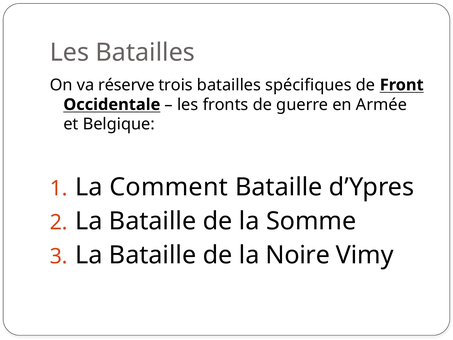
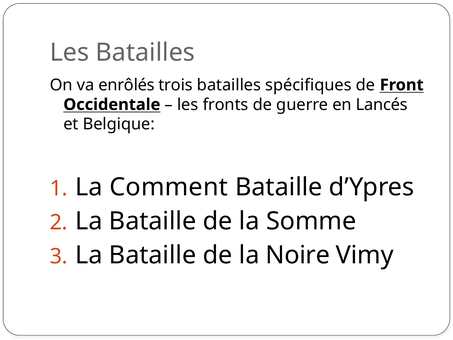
réserve: réserve -> enrôlés
Armée: Armée -> Lancés
